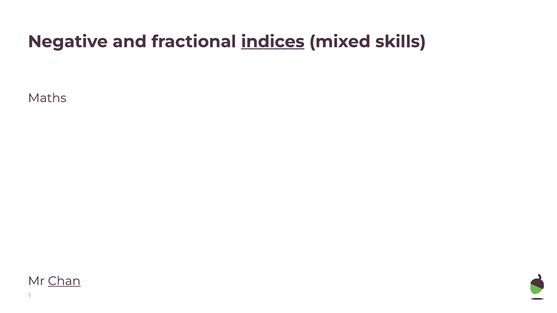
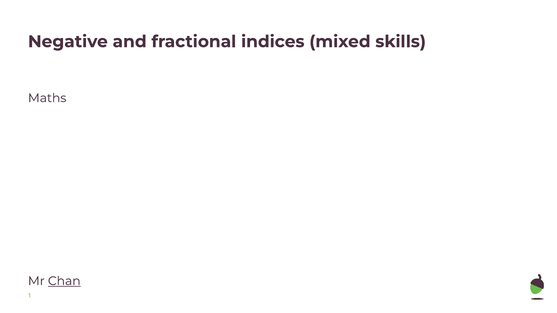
indices underline: present -> none
